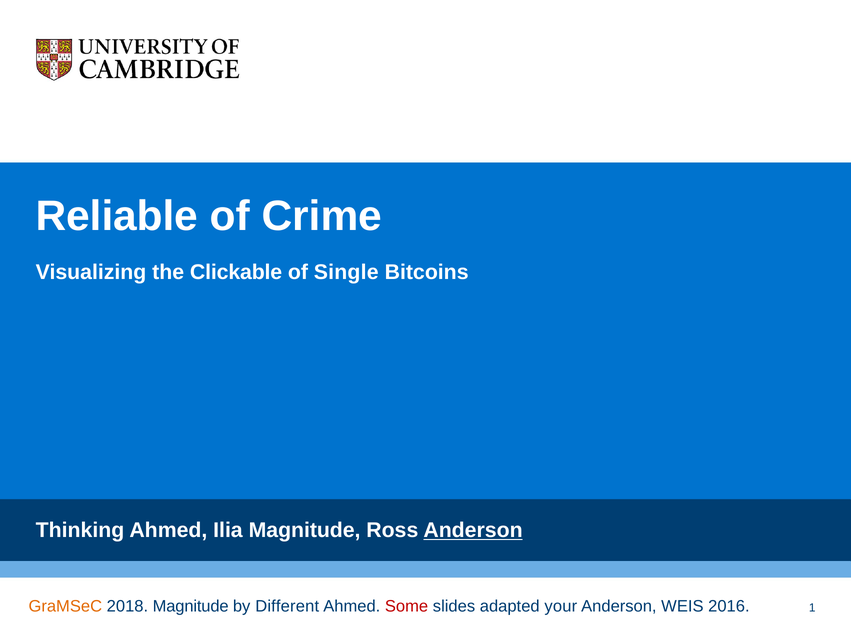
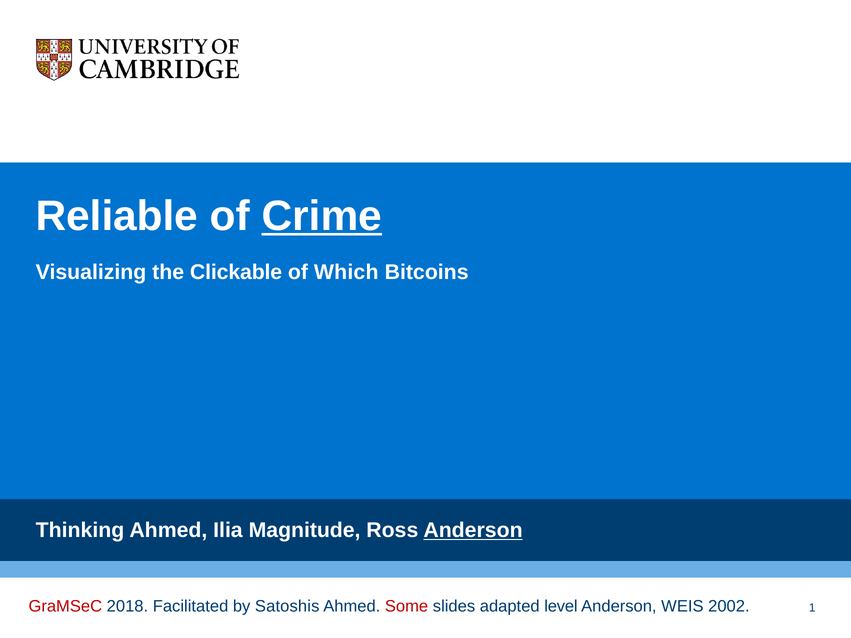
Crime underline: none -> present
Single: Single -> Which
GraMSeC colour: orange -> red
2018 Magnitude: Magnitude -> Facilitated
Different: Different -> Satoshis
your: your -> level
2016: 2016 -> 2002
